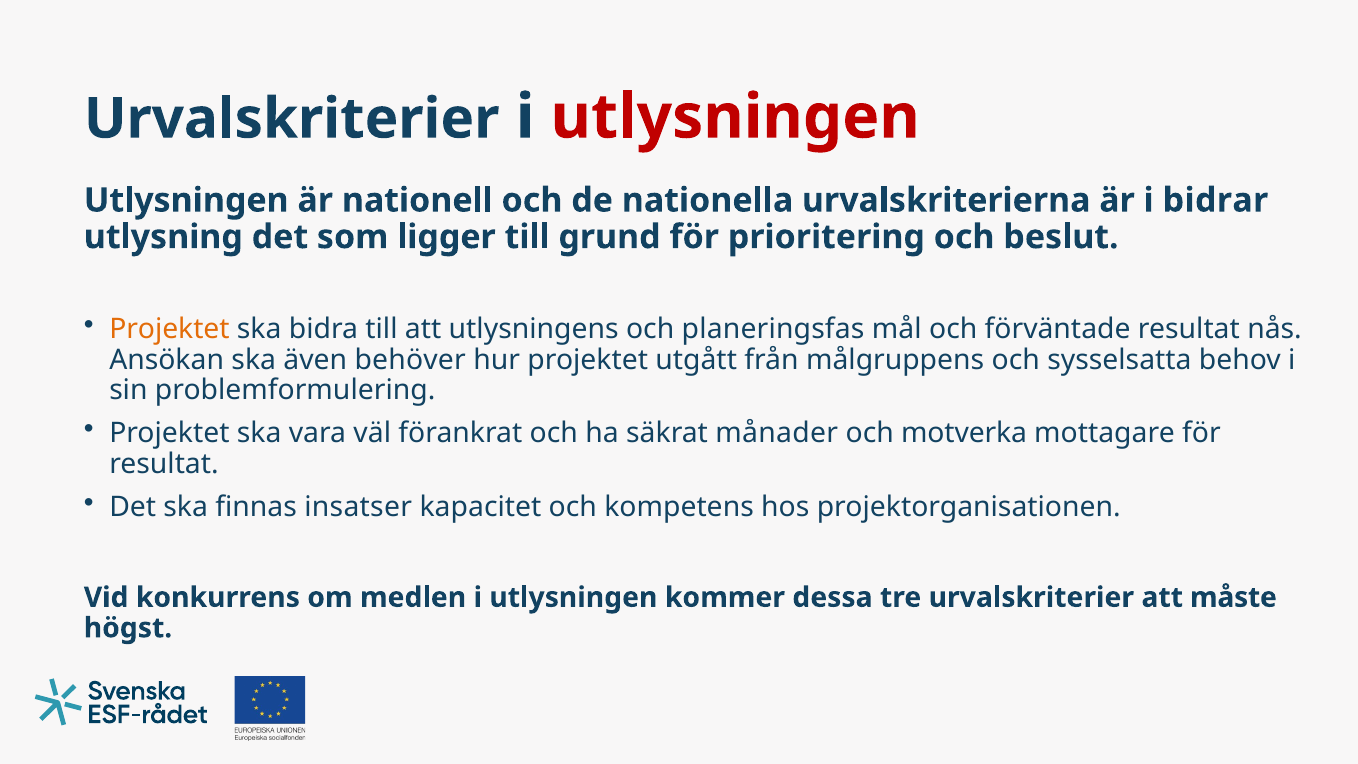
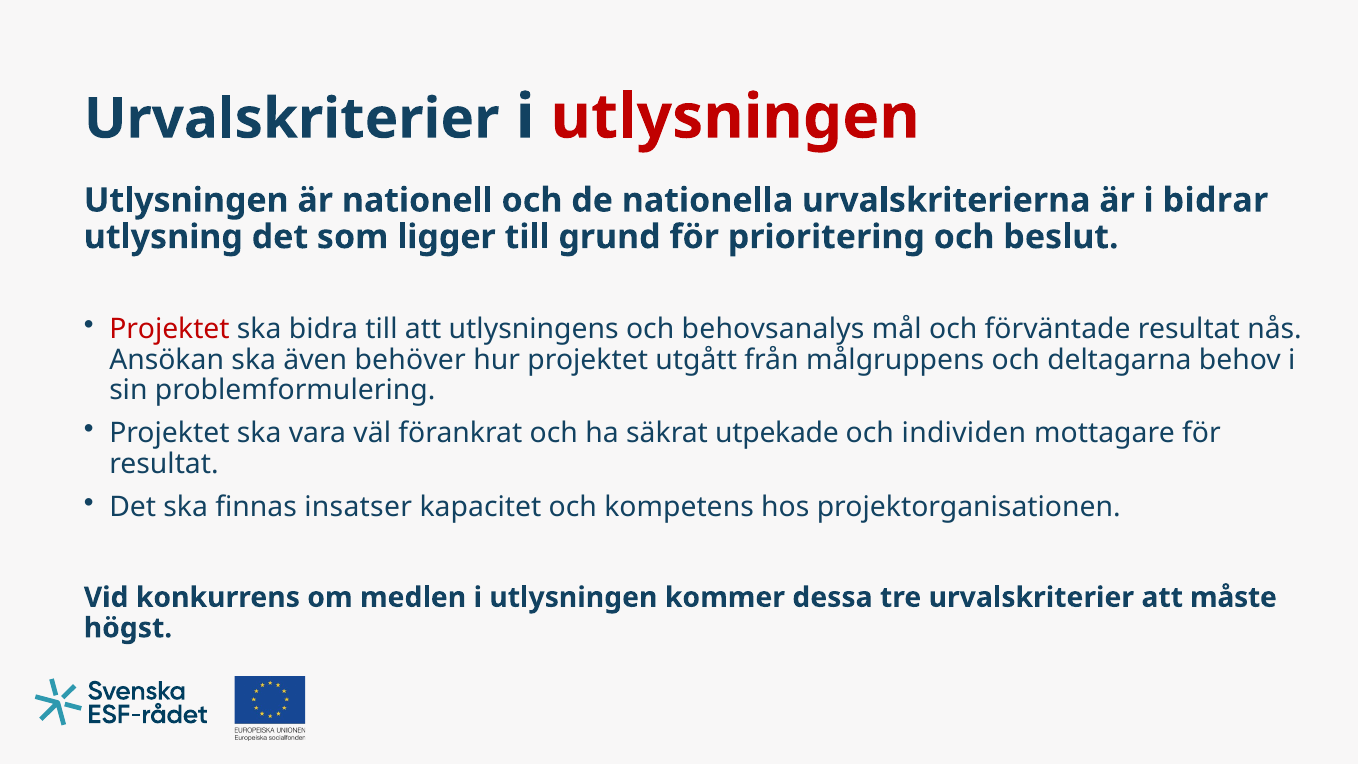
Projektet at (169, 329) colour: orange -> red
planeringsfas: planeringsfas -> behovsanalys
sysselsatta: sysselsatta -> deltagarna
månader: månader -> utpekade
motverka: motverka -> individen
